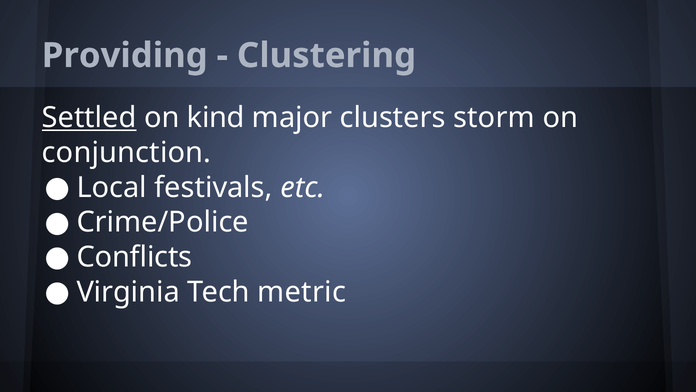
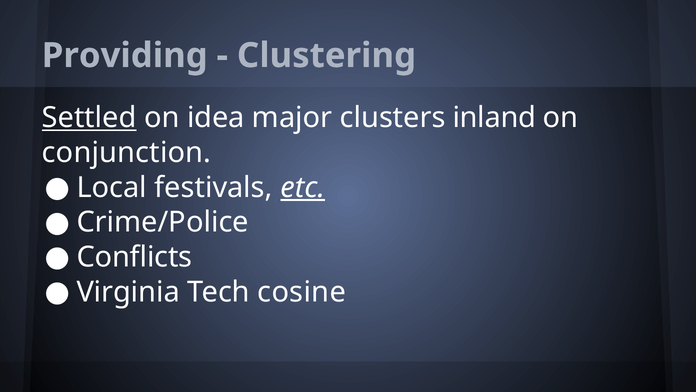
kind: kind -> idea
storm: storm -> inland
etc underline: none -> present
metric: metric -> cosine
